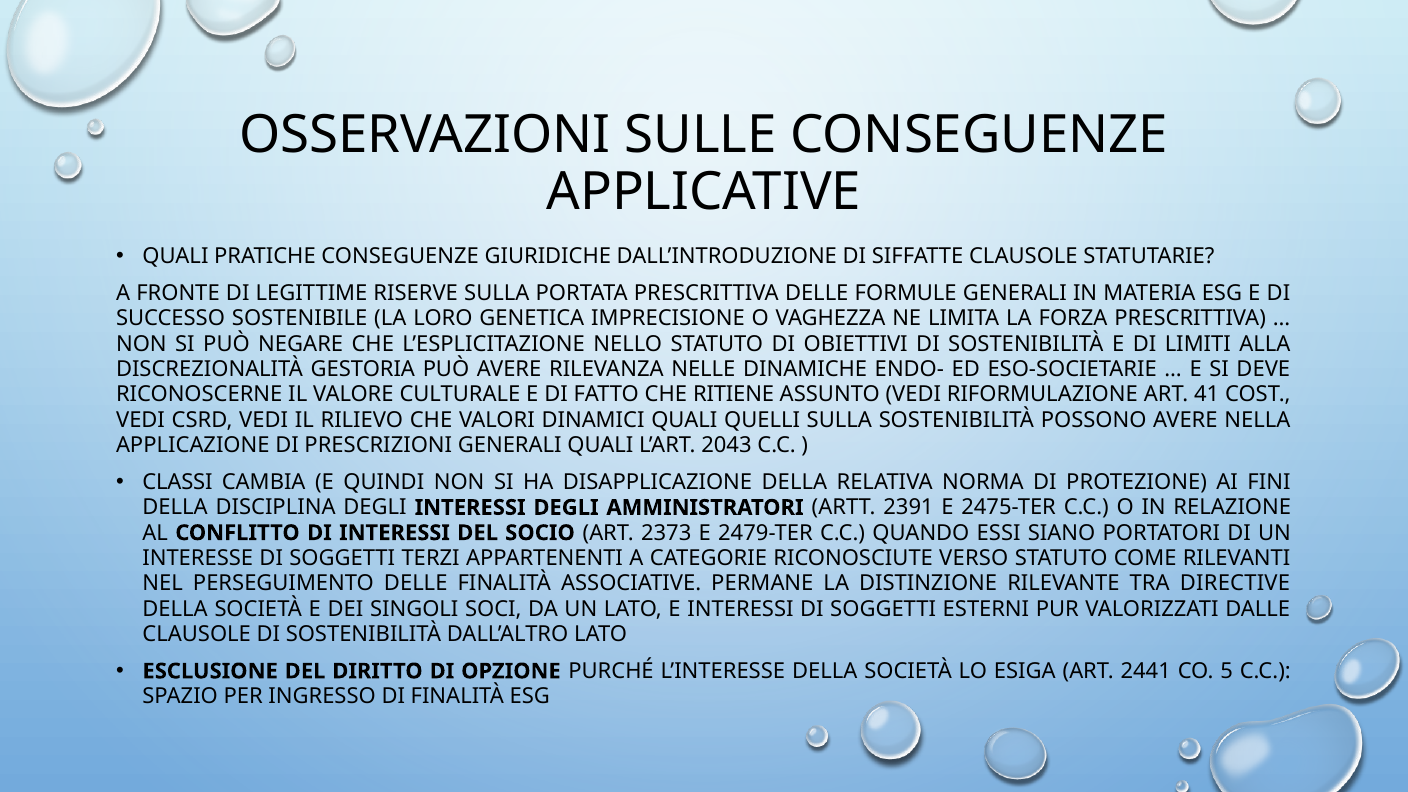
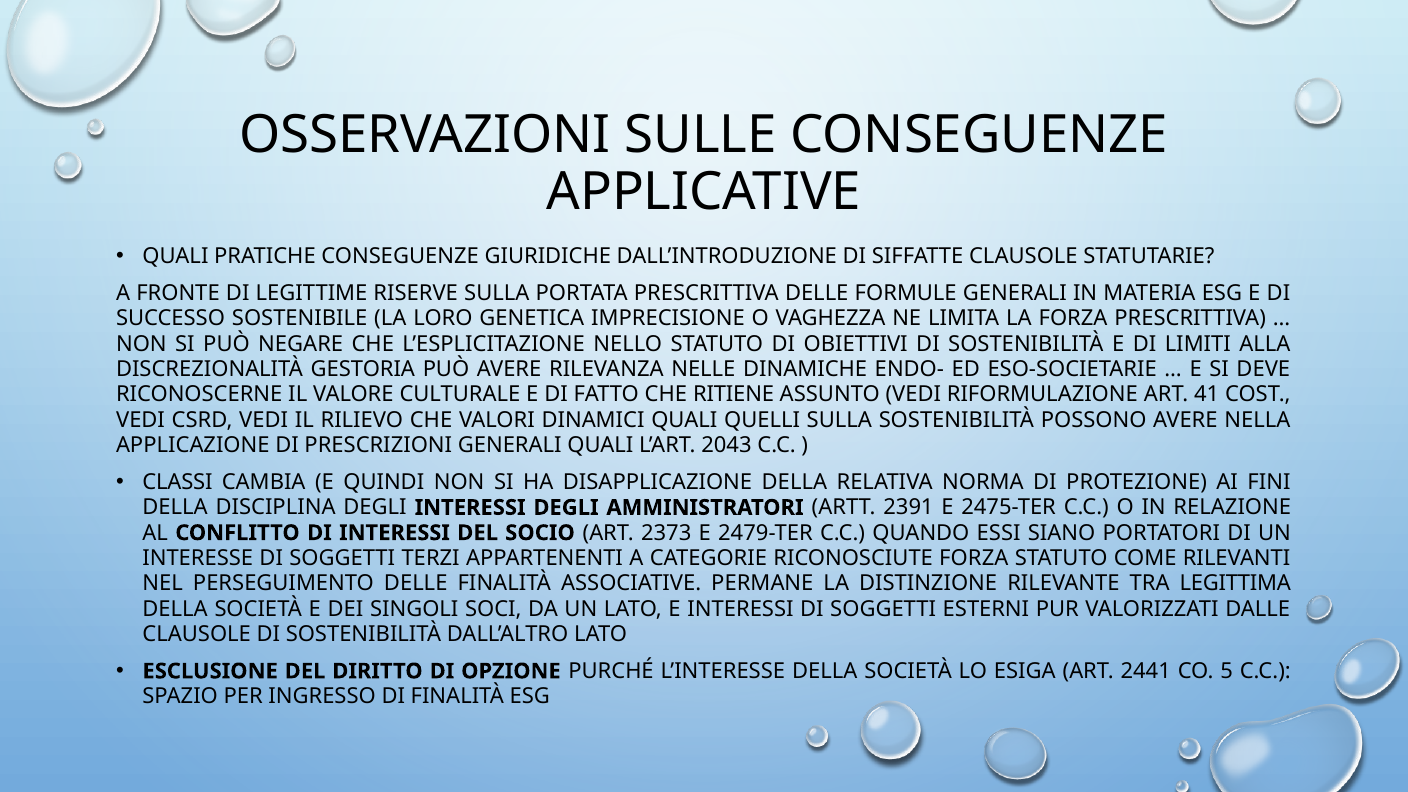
RICONOSCIUTE VERSO: VERSO -> FORZA
DIRECTIVE: DIRECTIVE -> LEGITTIMA
